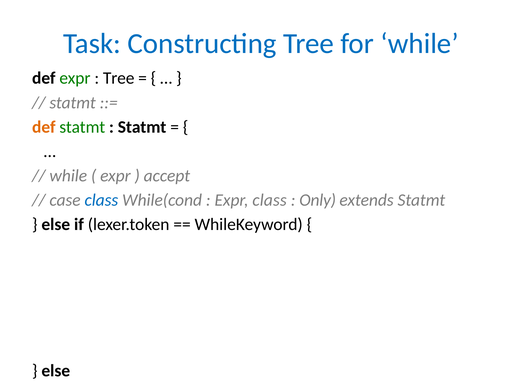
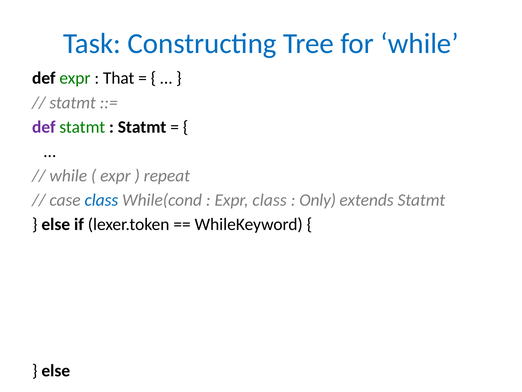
Tree at (119, 78): Tree -> That
def at (44, 127) colour: orange -> purple
accept: accept -> repeat
